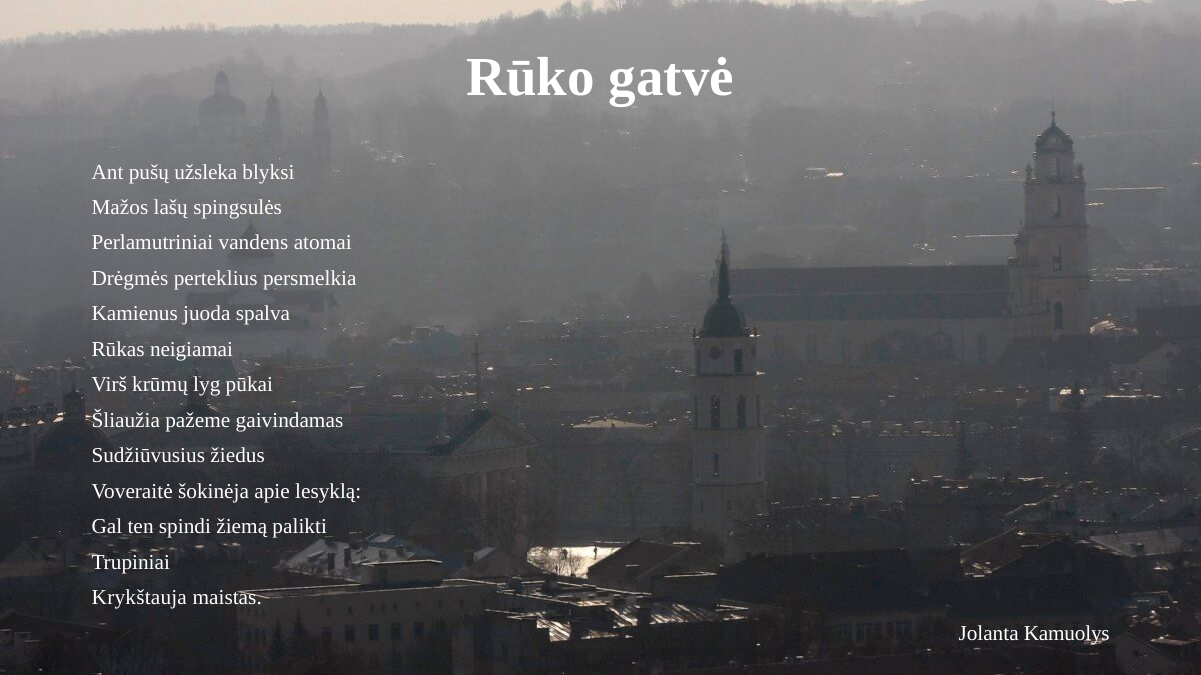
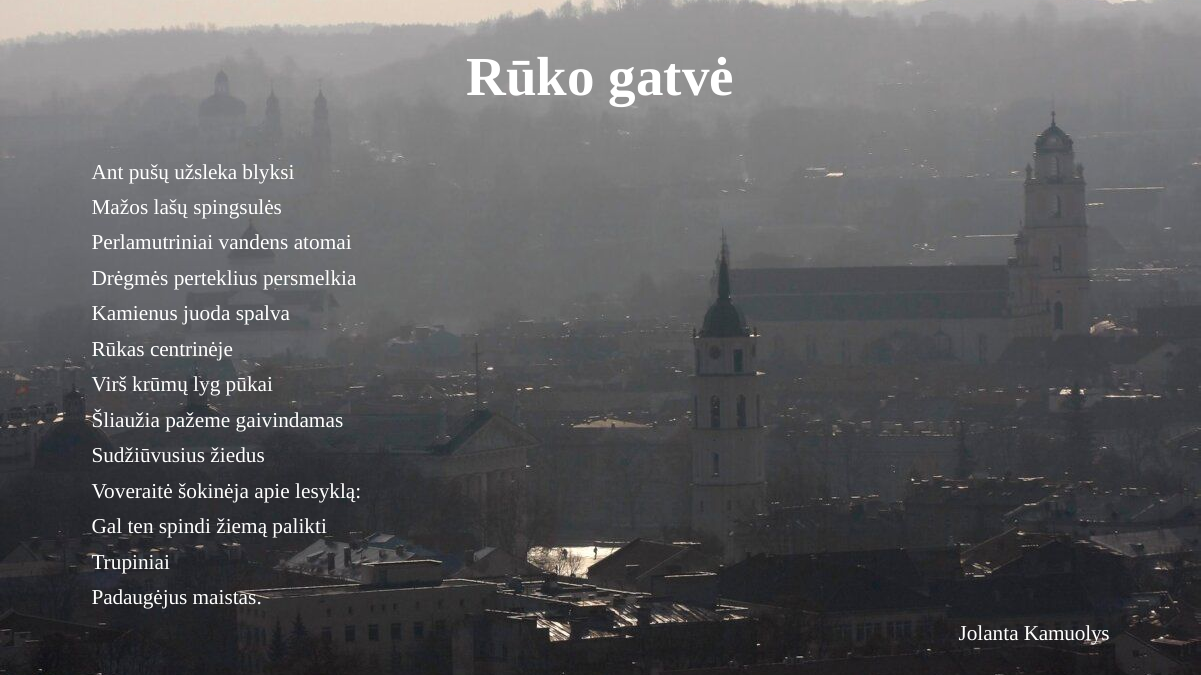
neigiamai: neigiamai -> centrinėje
Krykštauja: Krykštauja -> Padaugėjus
